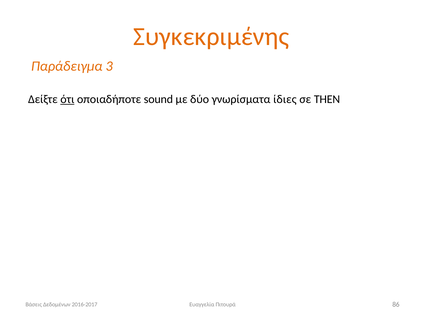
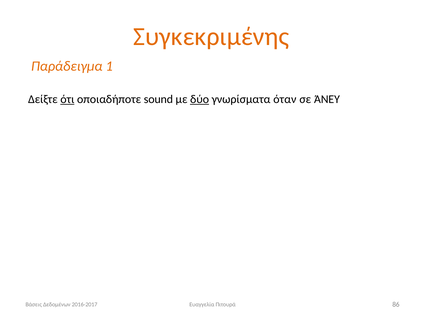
3: 3 -> 1
δύο underline: none -> present
ίδιες: ίδιες -> όταν
THEN: THEN -> ΆΝΕΥ
